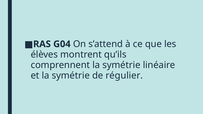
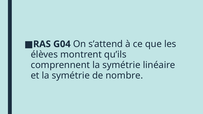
régulier: régulier -> nombre
